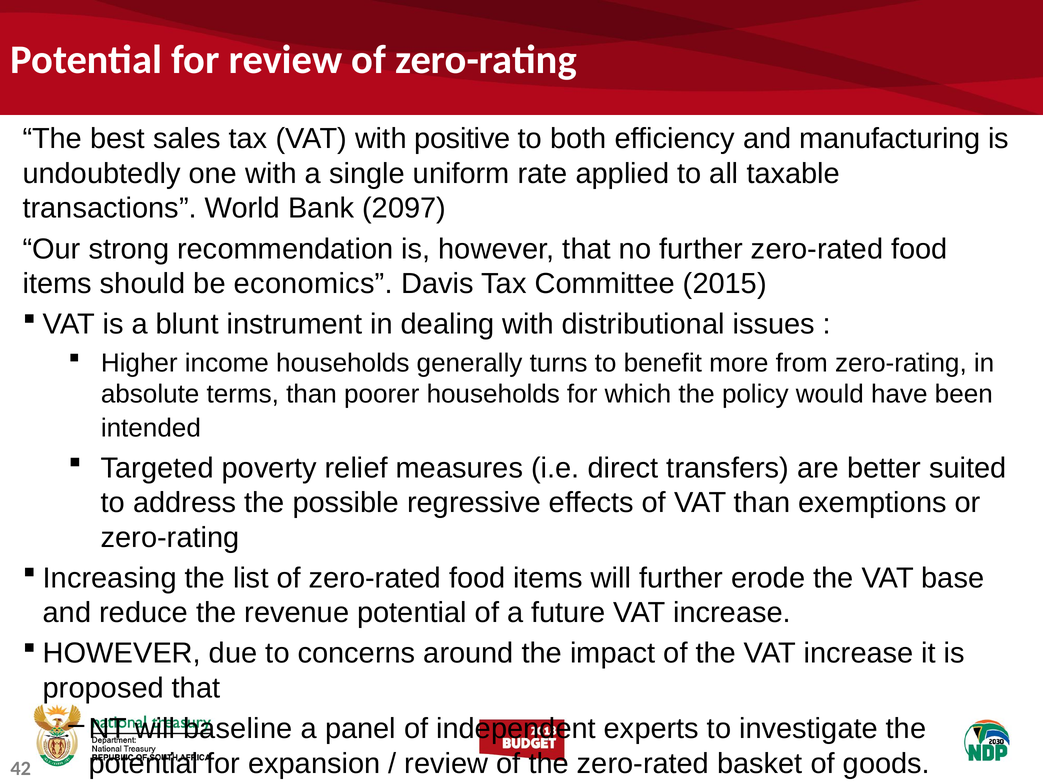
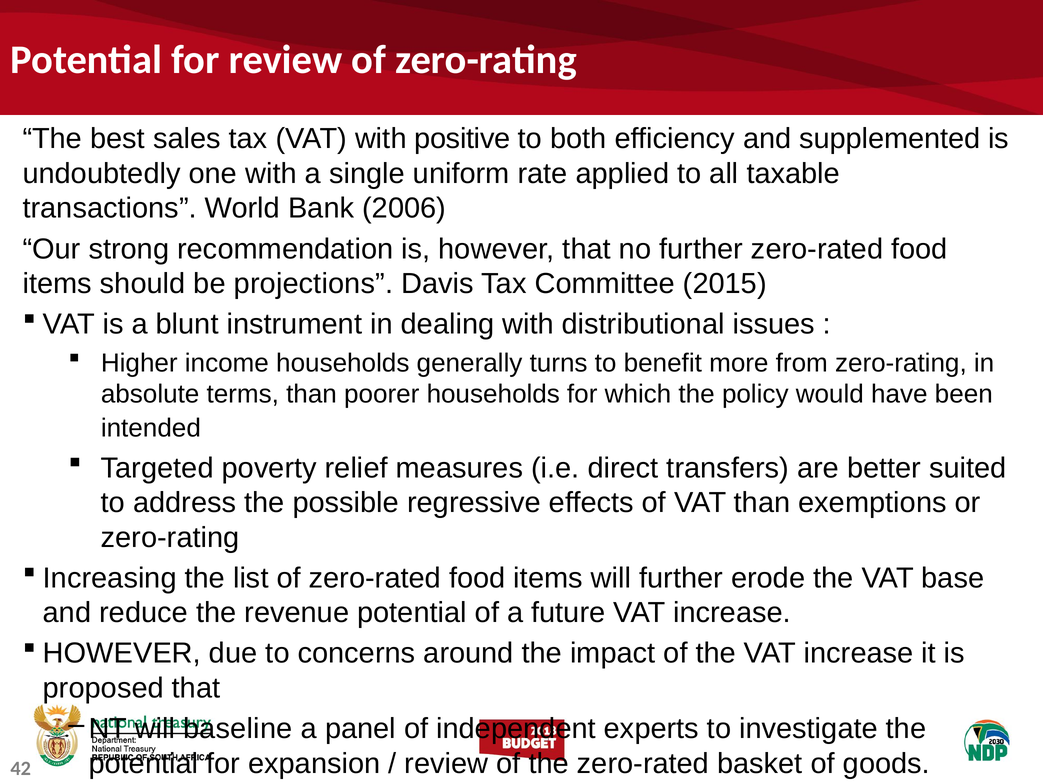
manufacturing: manufacturing -> supplemented
2097: 2097 -> 2006
economics: economics -> projections
